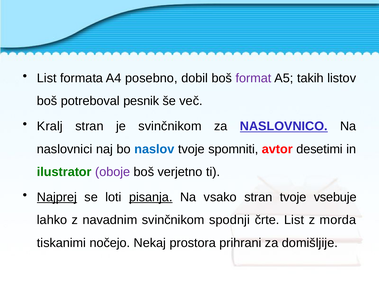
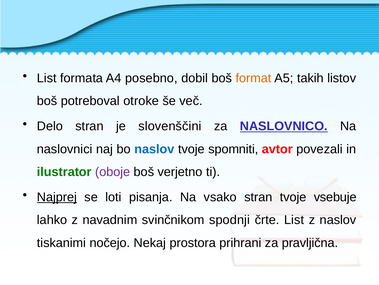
format colour: purple -> orange
pesnik: pesnik -> otroke
Kralj: Kralj -> Delo
je svinčnikom: svinčnikom -> slovenščini
desetimi: desetimi -> povezali
pisanja underline: present -> none
z morda: morda -> naslov
domišljije: domišljije -> pravljična
